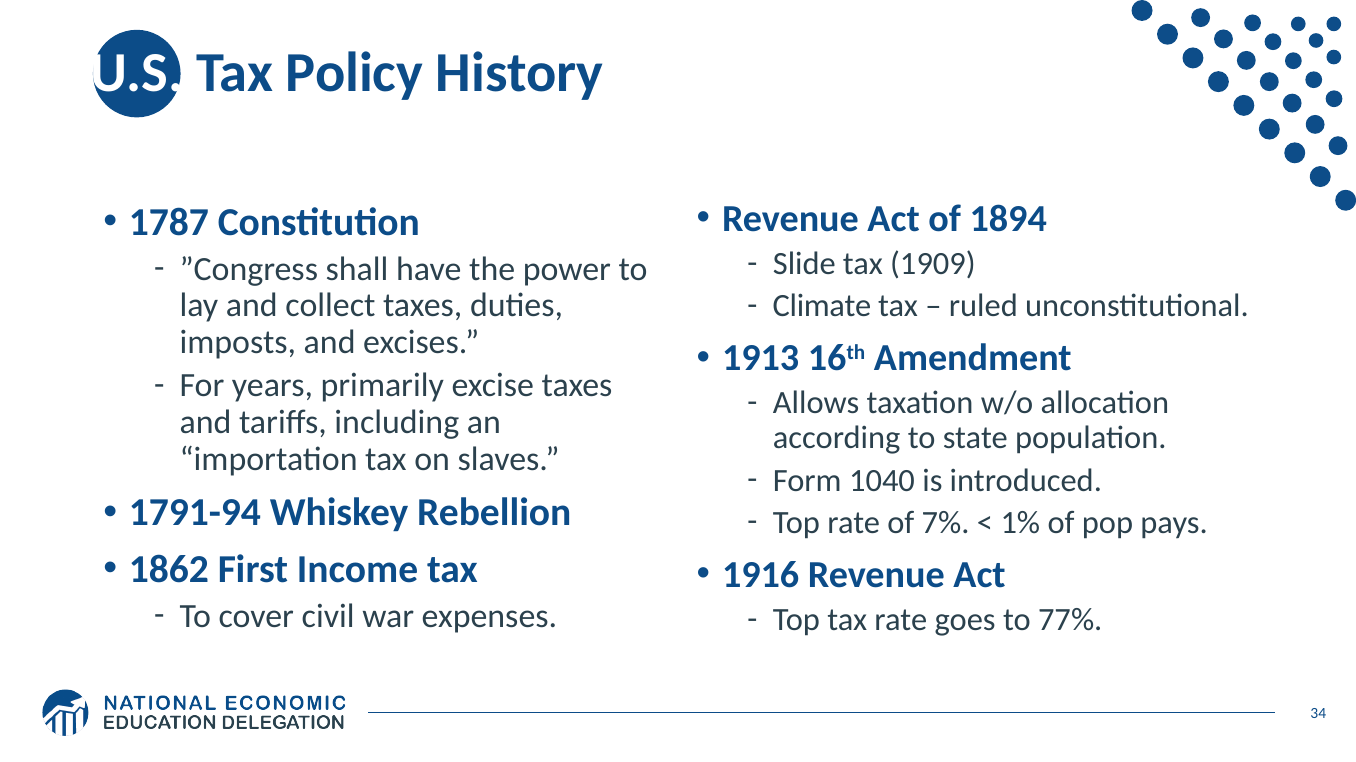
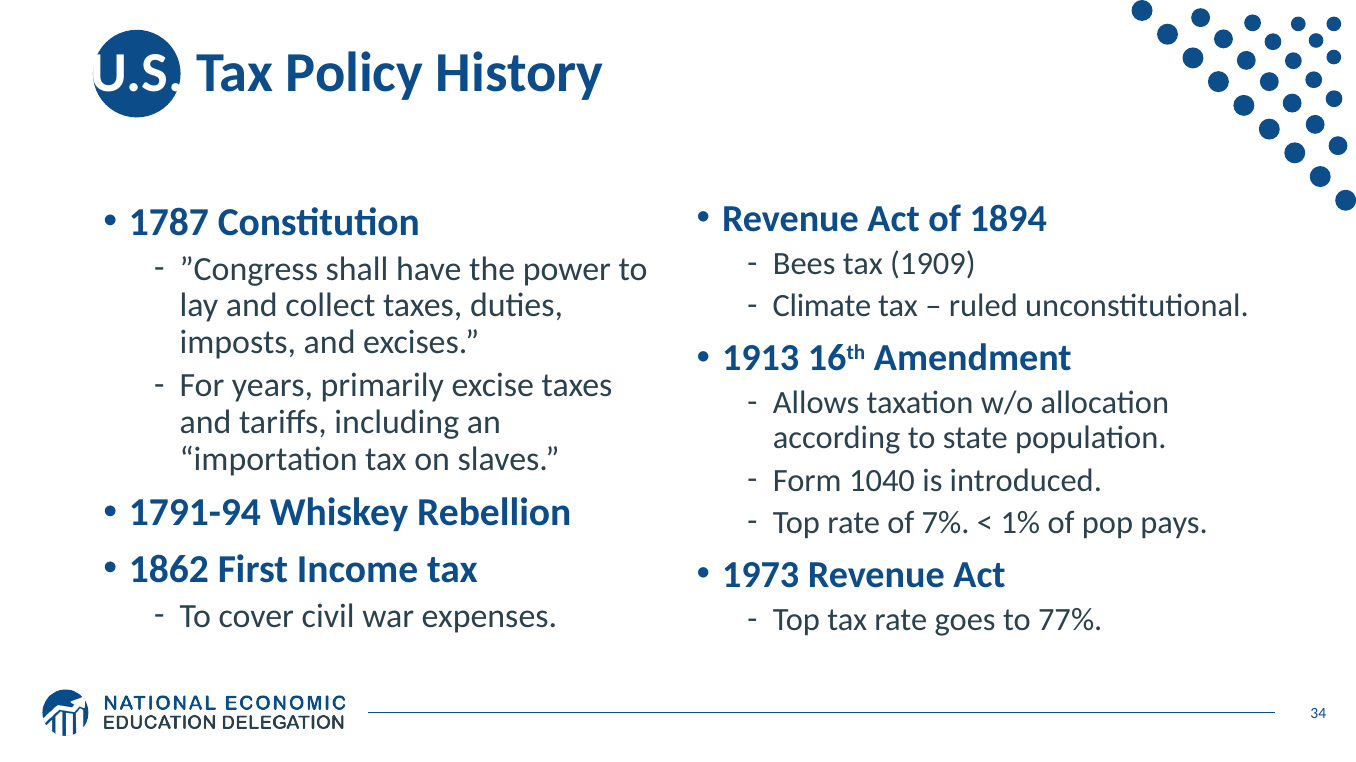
Slide: Slide -> Bees
1916: 1916 -> 1973
